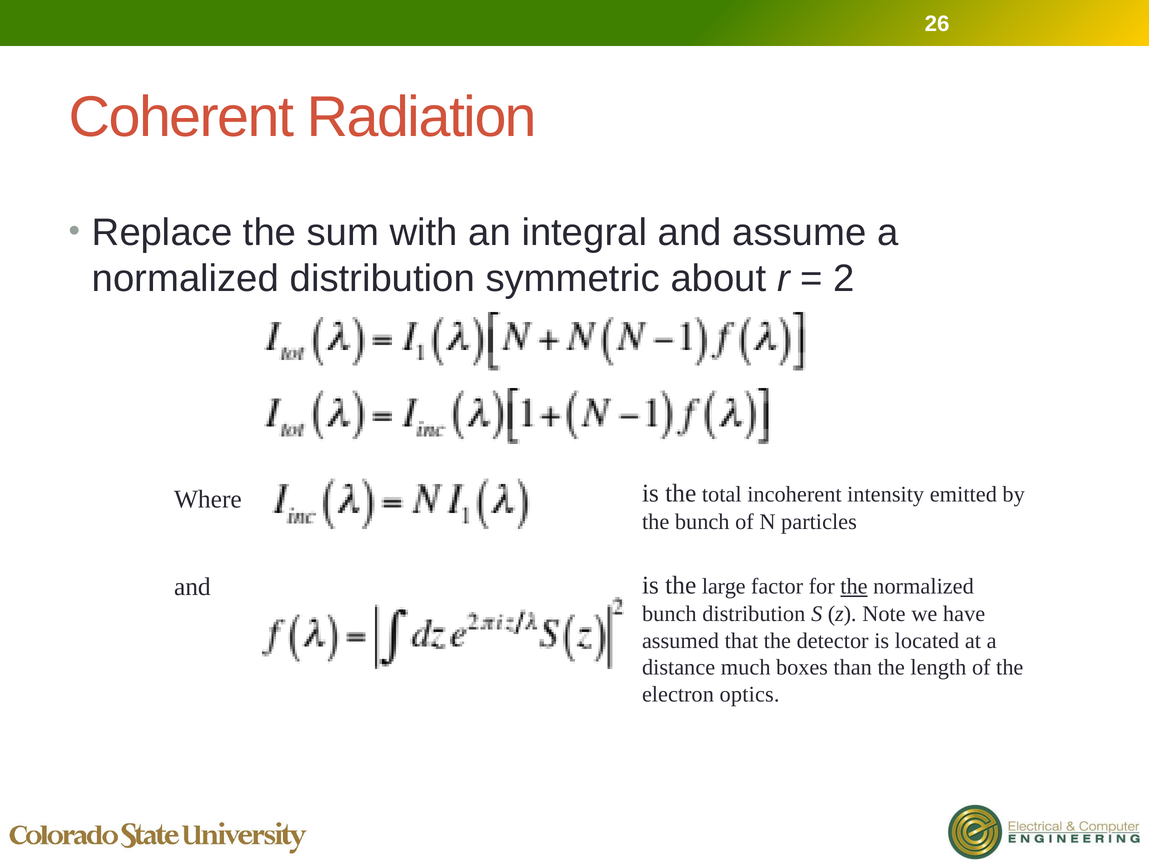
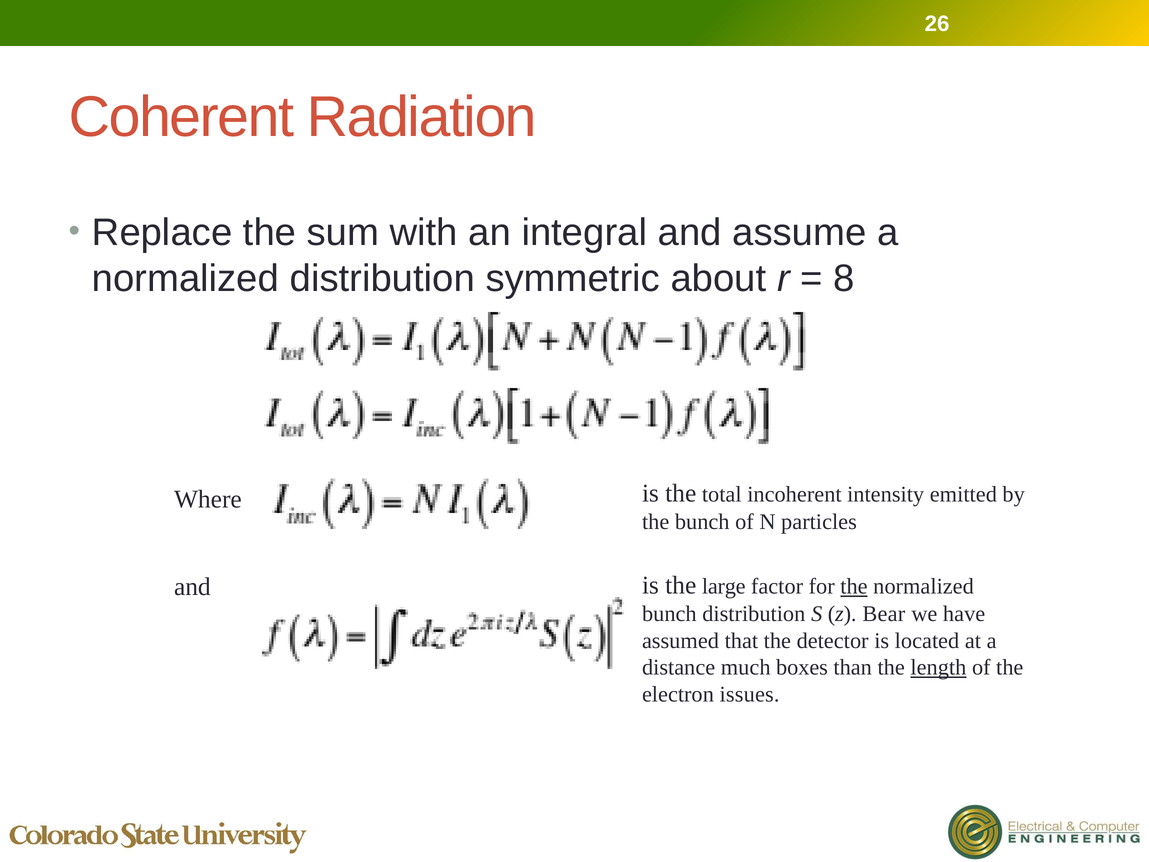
2: 2 -> 8
Note: Note -> Bear
length underline: none -> present
optics: optics -> issues
